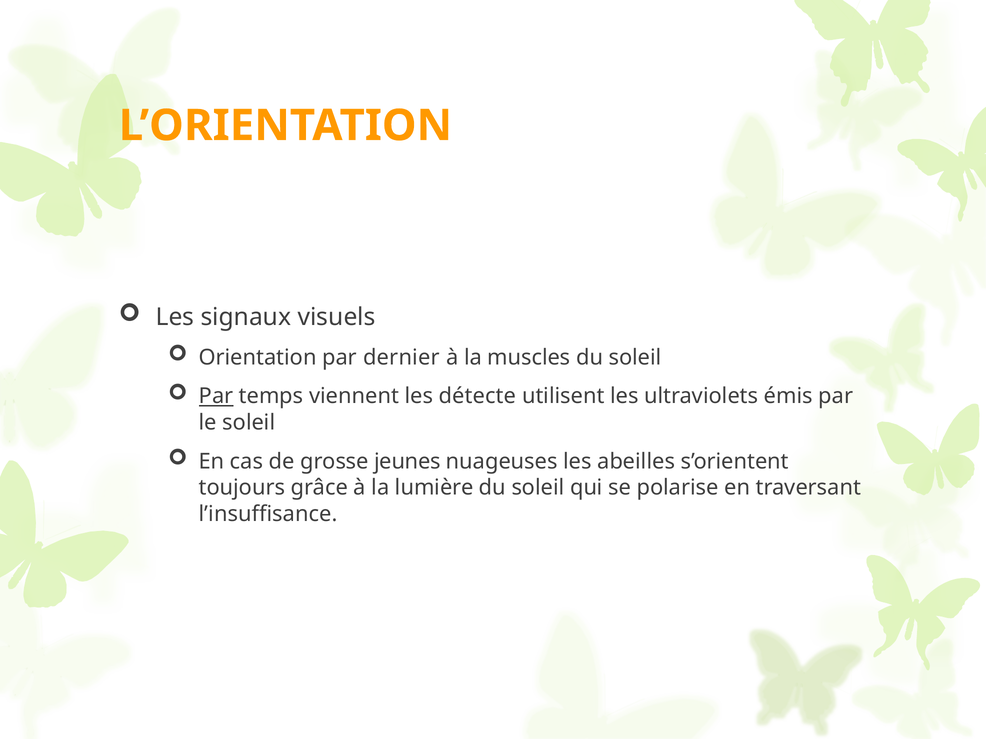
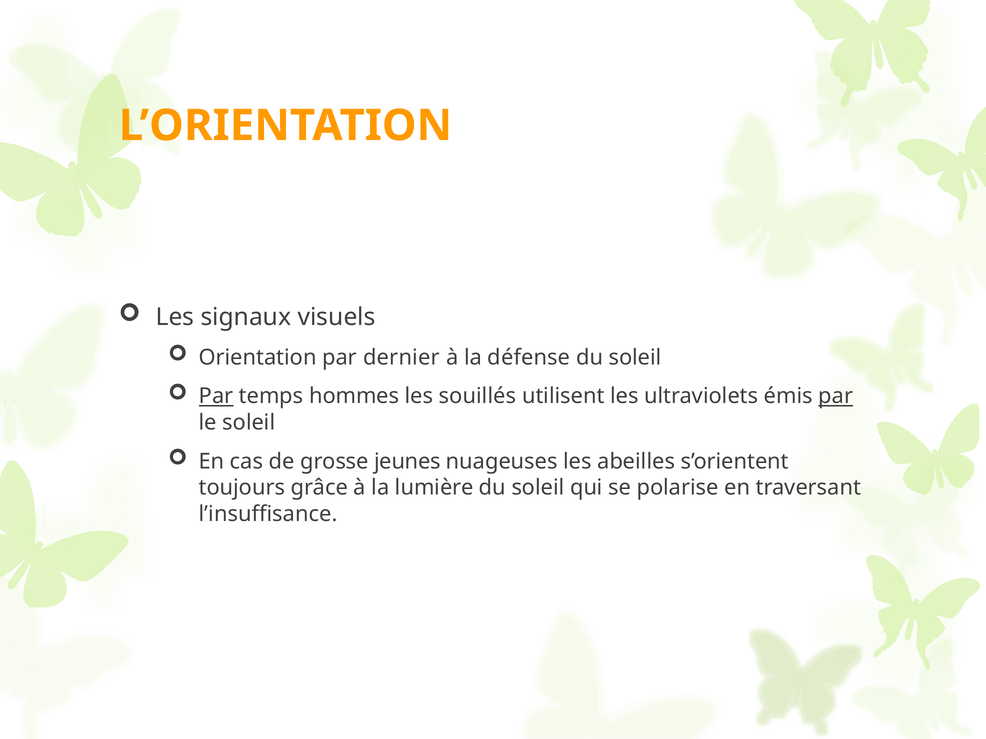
muscles: muscles -> défense
viennent: viennent -> hommes
détecte: détecte -> souillés
par at (836, 396) underline: none -> present
